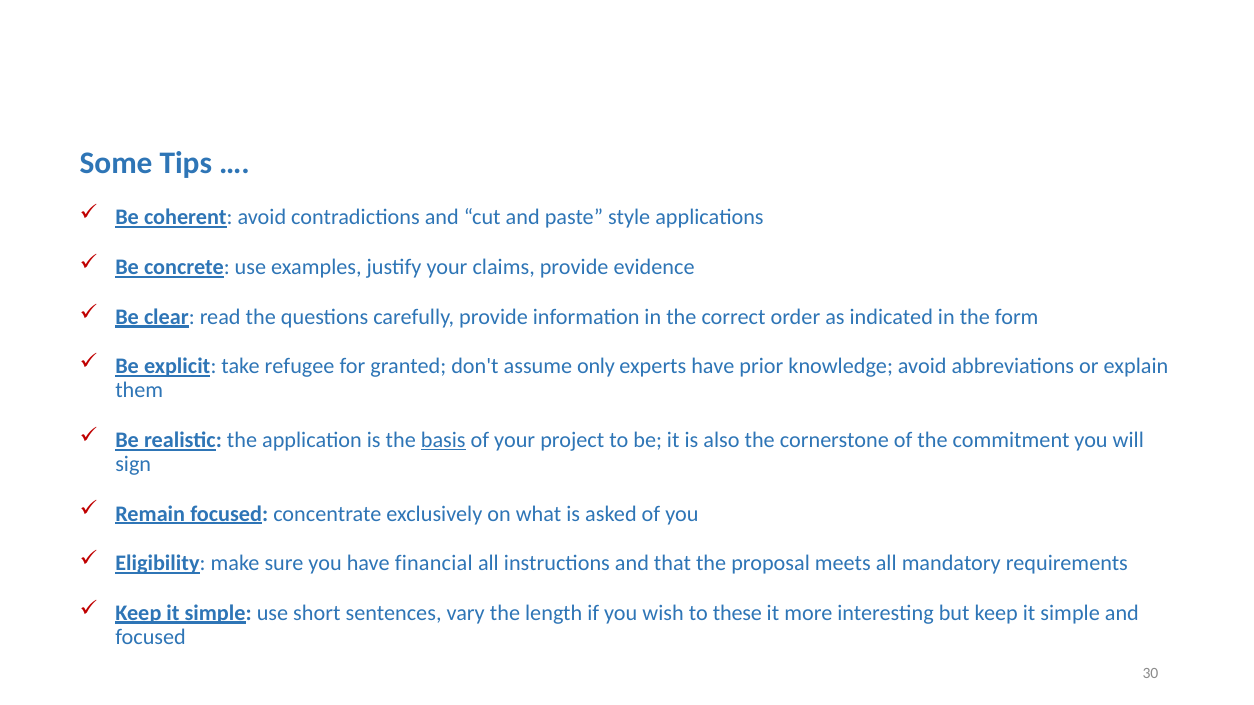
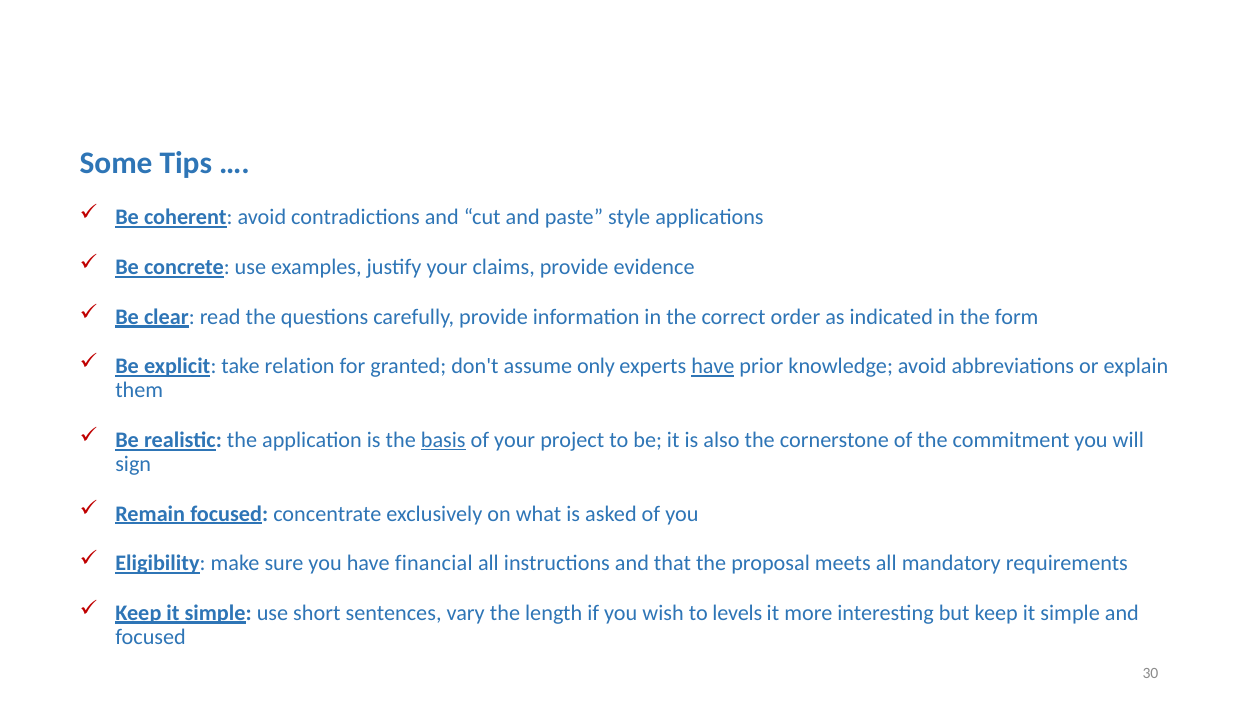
refugee: refugee -> relation
have at (713, 367) underline: none -> present
these: these -> levels
